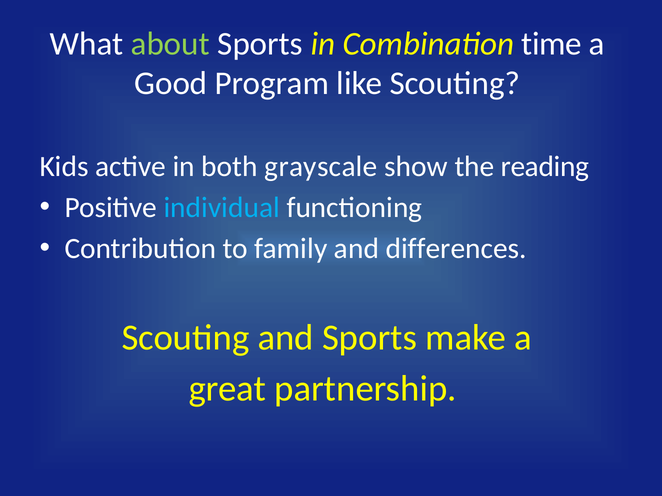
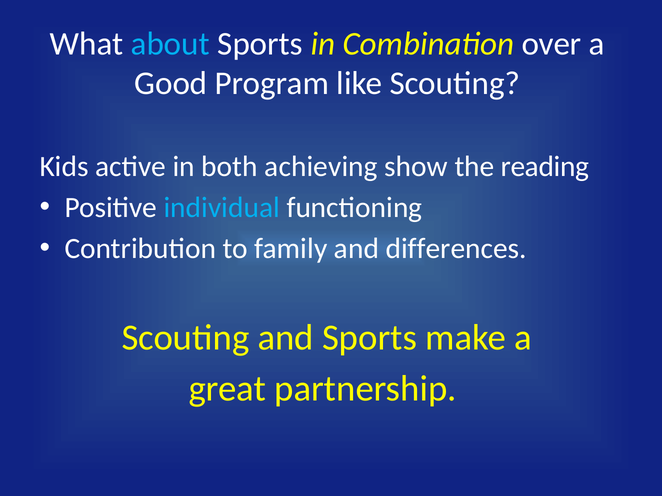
about colour: light green -> light blue
time: time -> over
grayscale: grayscale -> achieving
